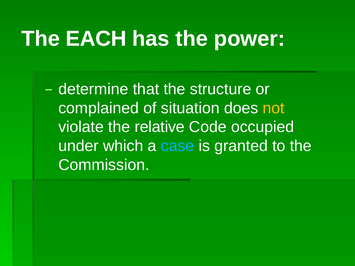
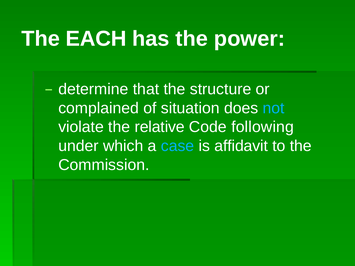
not colour: yellow -> light blue
occupied: occupied -> following
granted: granted -> affidavit
